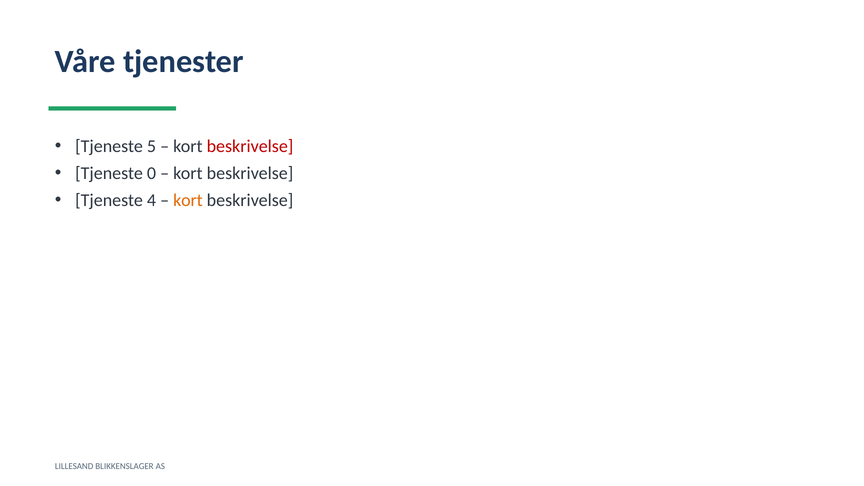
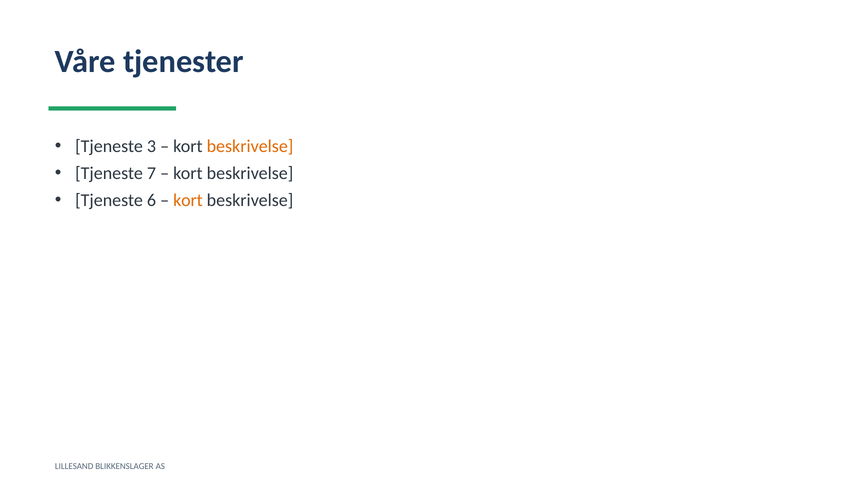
5: 5 -> 3
beskrivelse at (250, 146) colour: red -> orange
0: 0 -> 7
4: 4 -> 6
